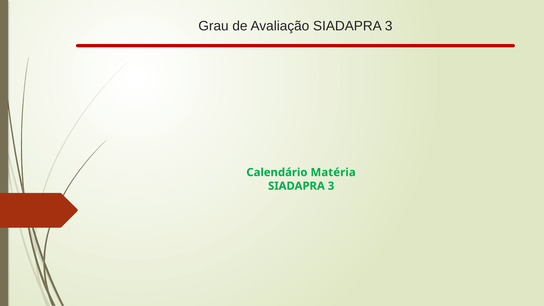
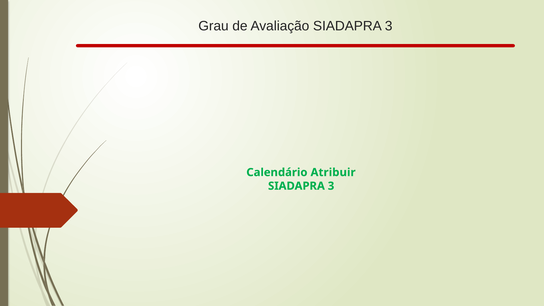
Matéria: Matéria -> Atribuir
